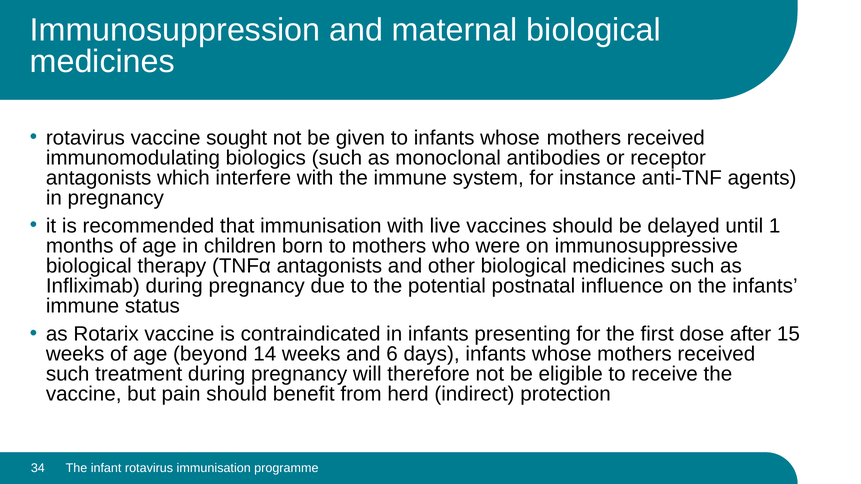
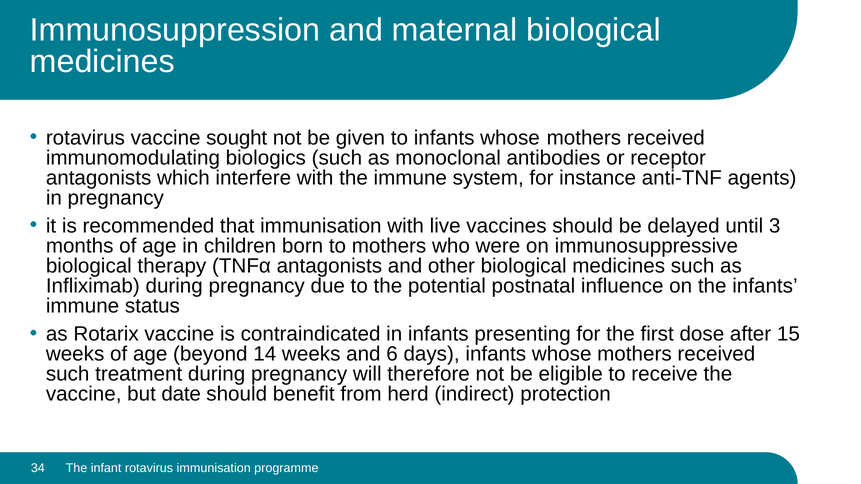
1: 1 -> 3
pain: pain -> date
